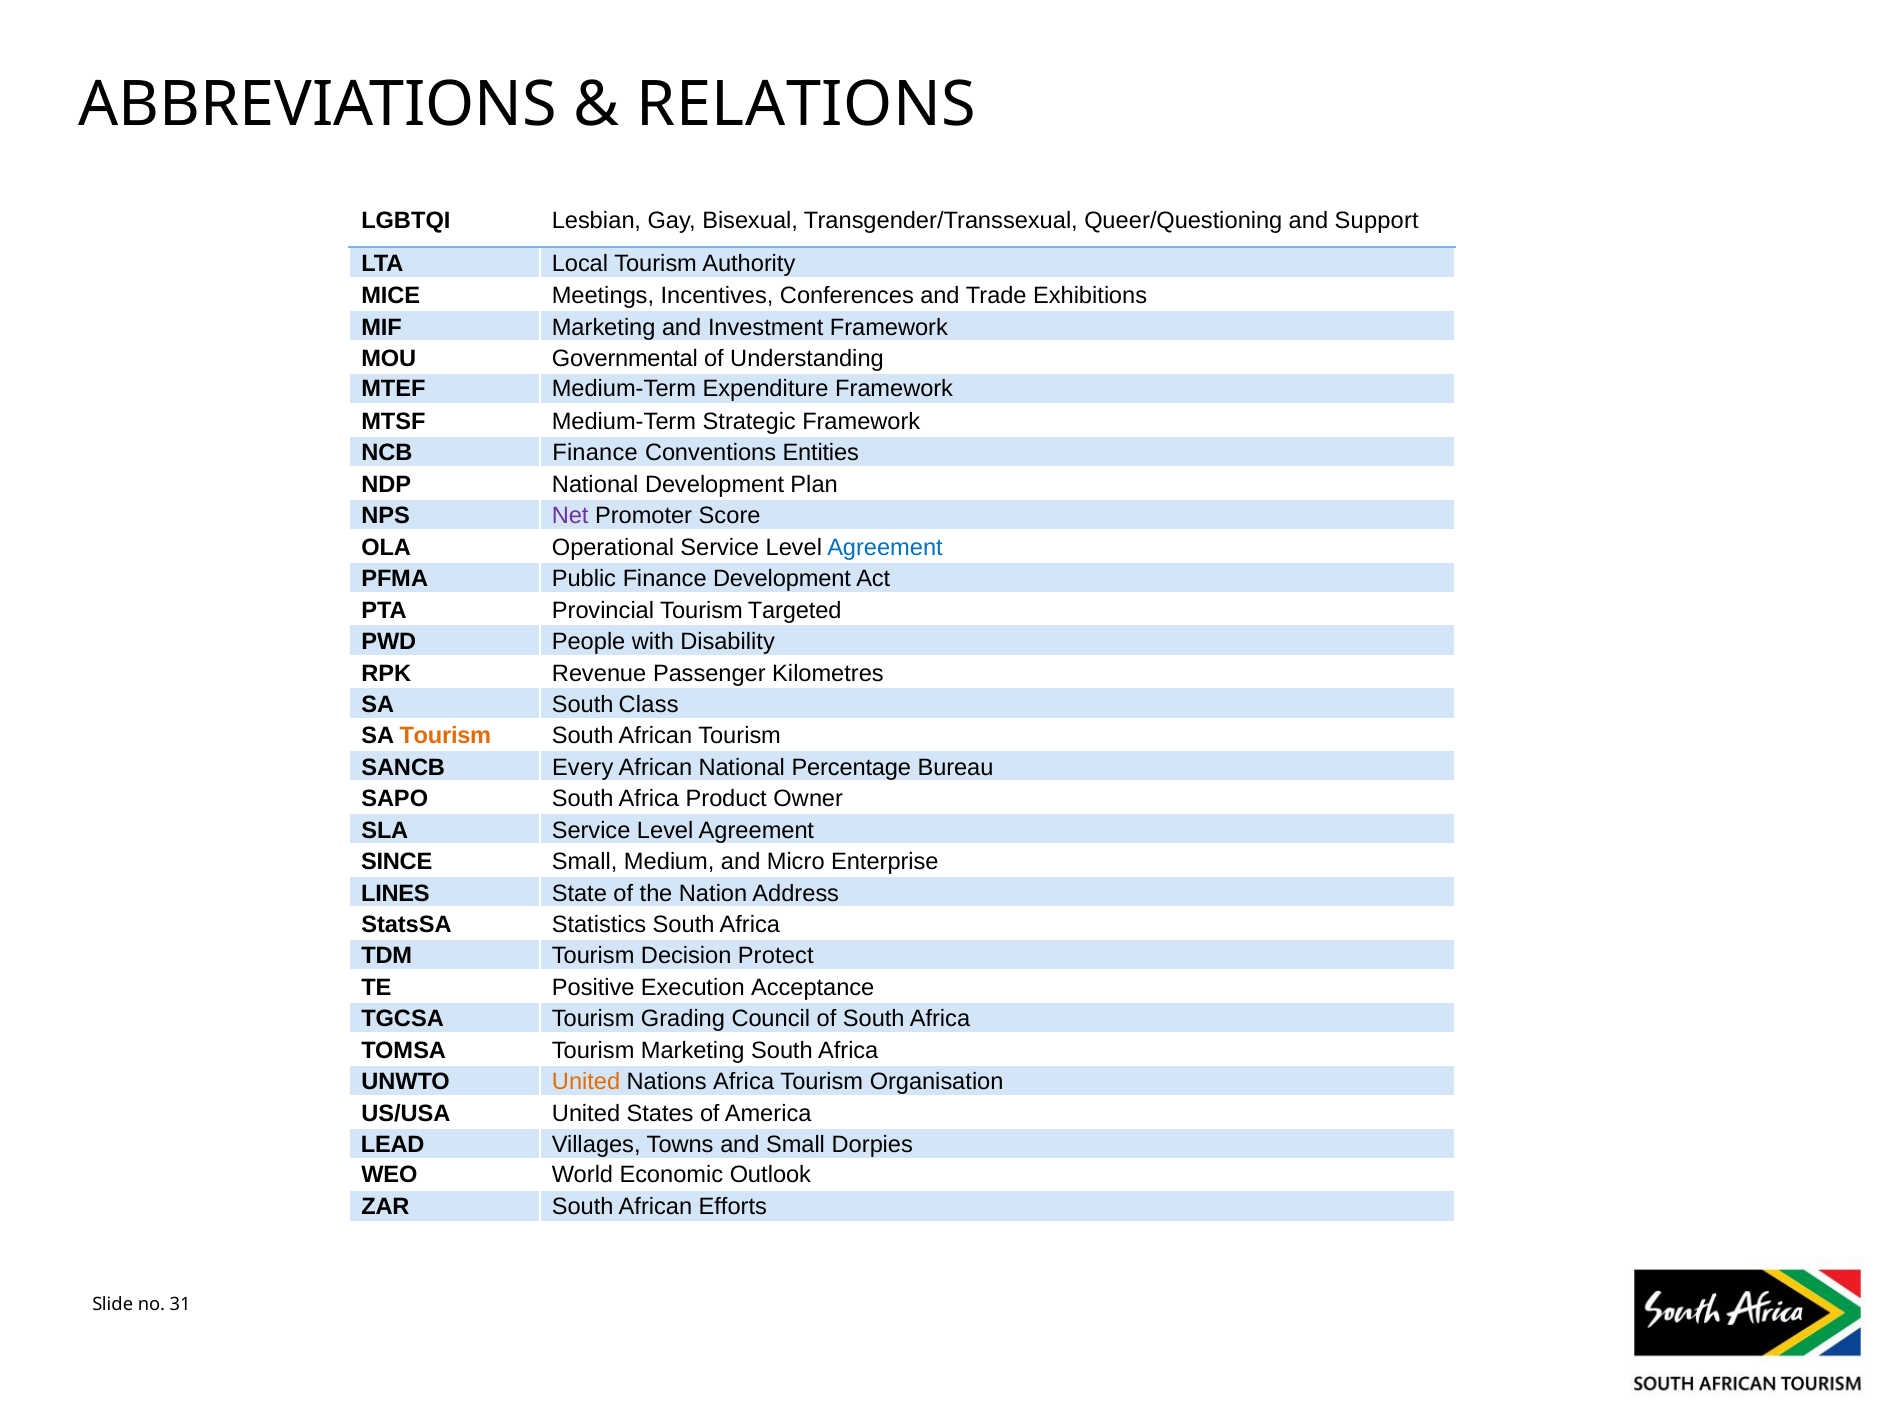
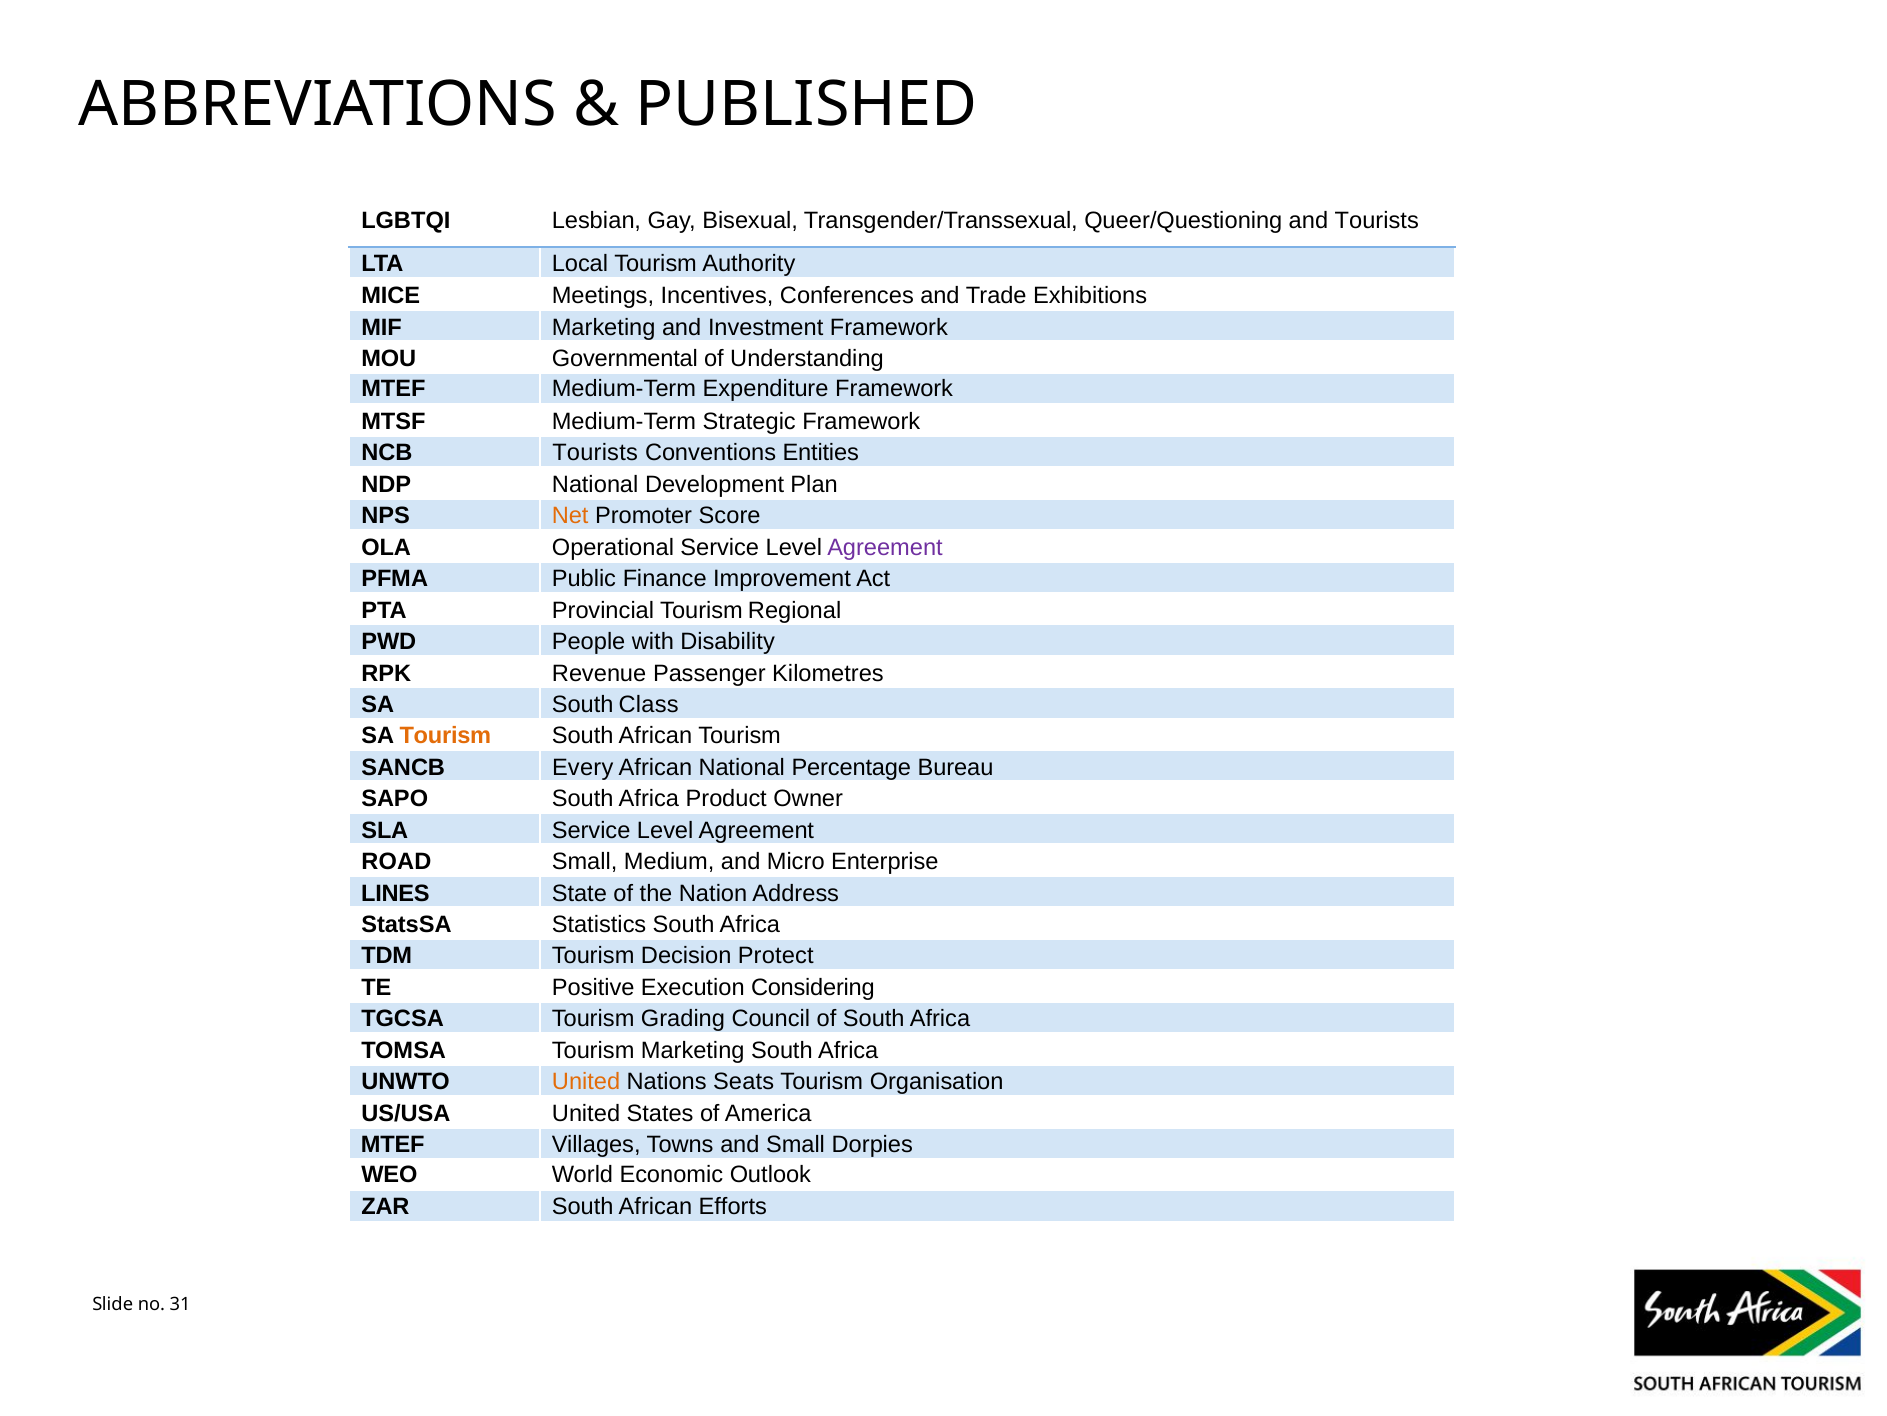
RELATIONS: RELATIONS -> PUBLISHED
and Support: Support -> Tourists
NCB Finance: Finance -> Tourists
Net colour: purple -> orange
Agreement at (885, 547) colour: blue -> purple
Finance Development: Development -> Improvement
Targeted: Targeted -> Regional
SINCE: SINCE -> ROAD
Acceptance: Acceptance -> Considering
Nations Africa: Africa -> Seats
LEAD at (393, 1144): LEAD -> MTEF
